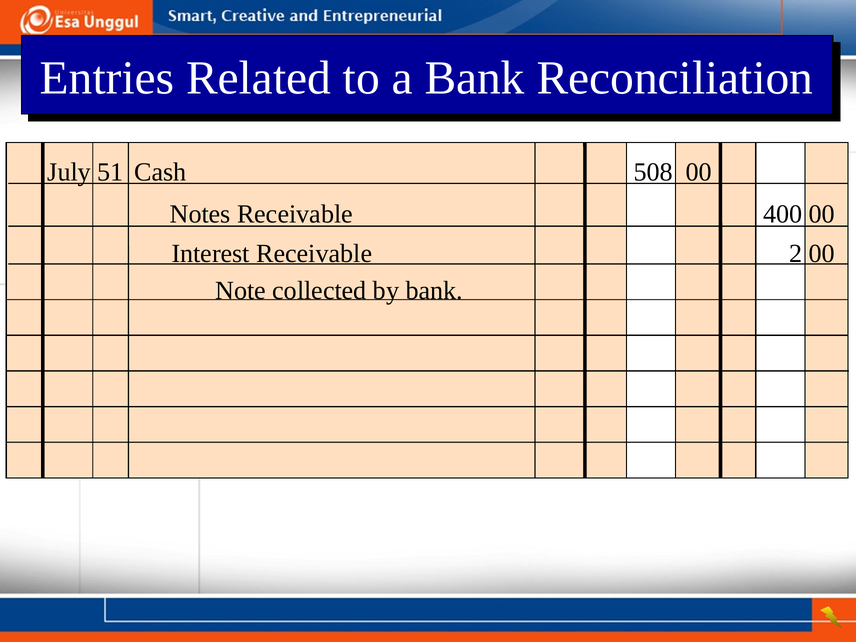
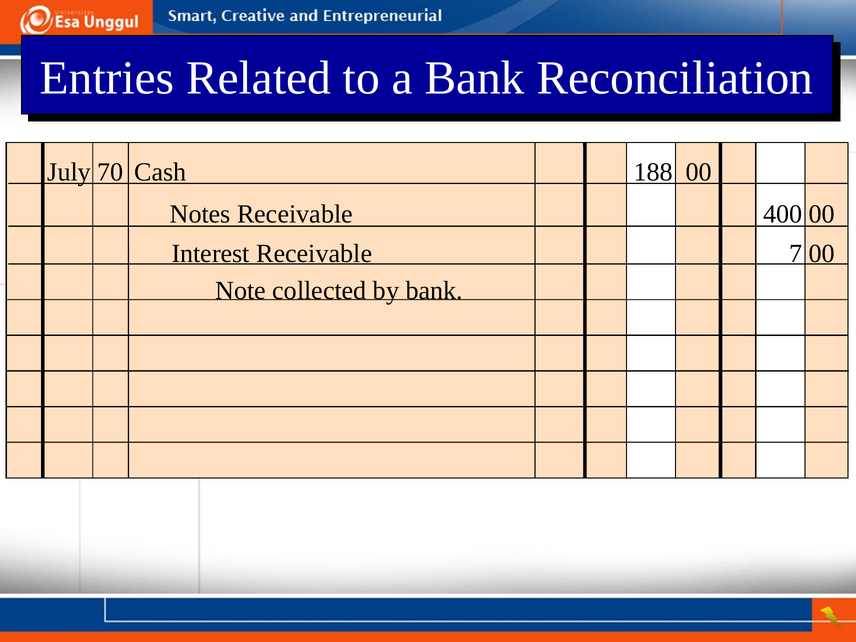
51: 51 -> 70
508: 508 -> 188
2: 2 -> 7
